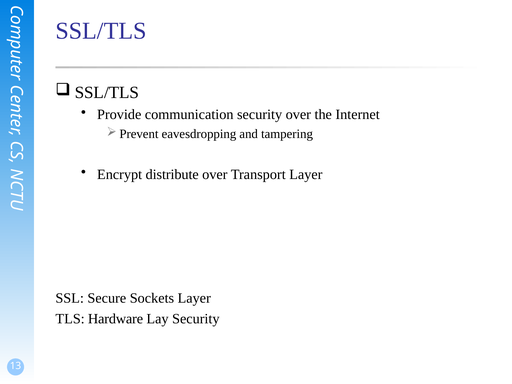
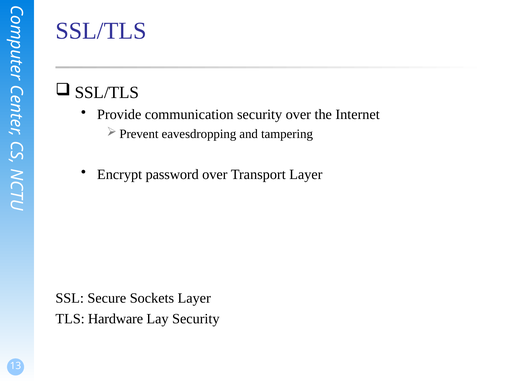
distribute: distribute -> password
